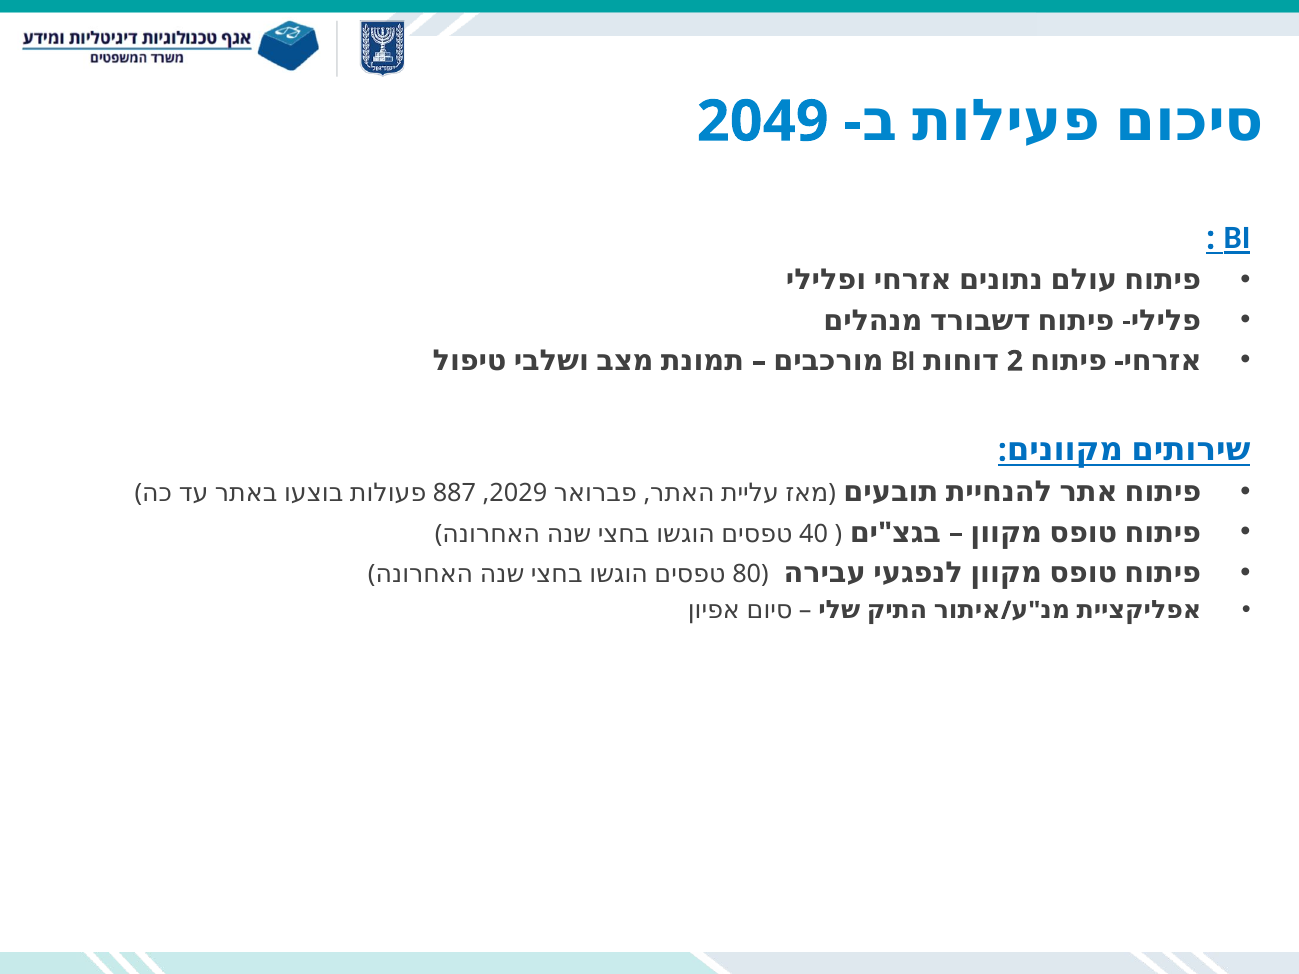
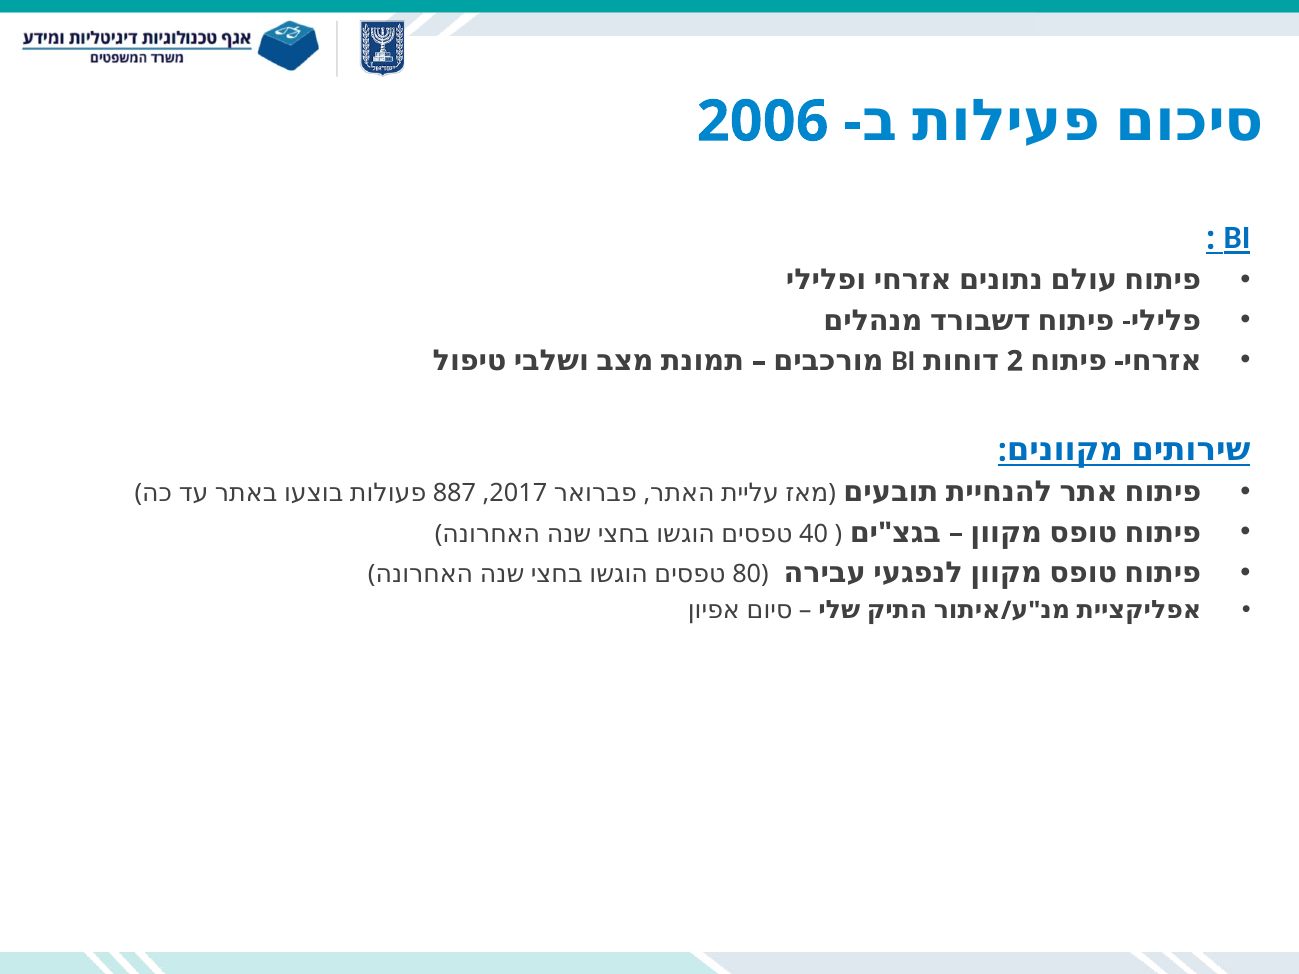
2049: 2049 -> 2006
2029: 2029 -> 2017
